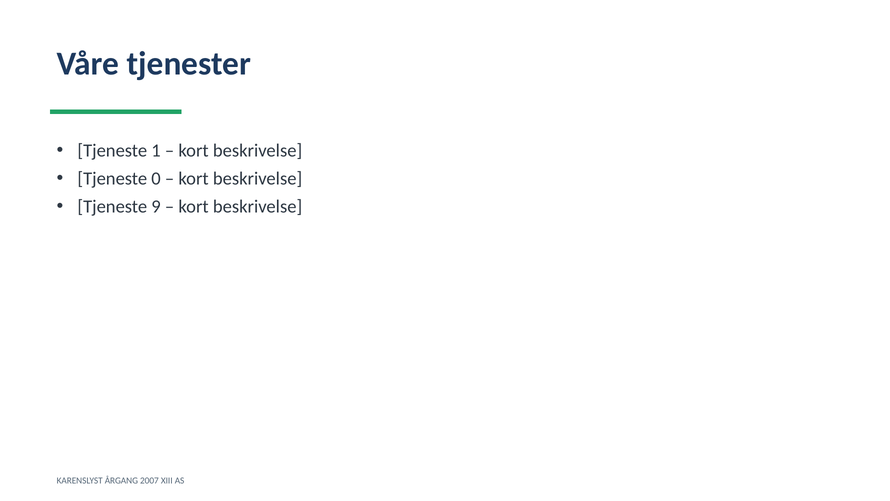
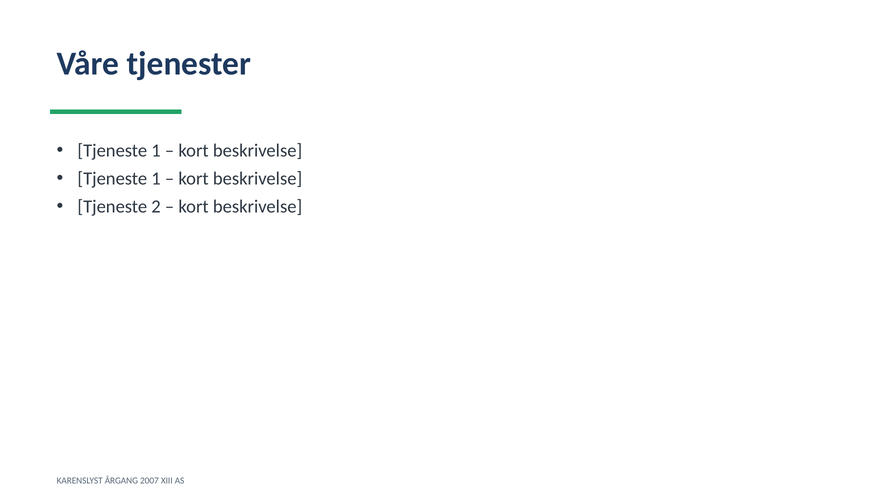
0 at (156, 179): 0 -> 1
9: 9 -> 2
